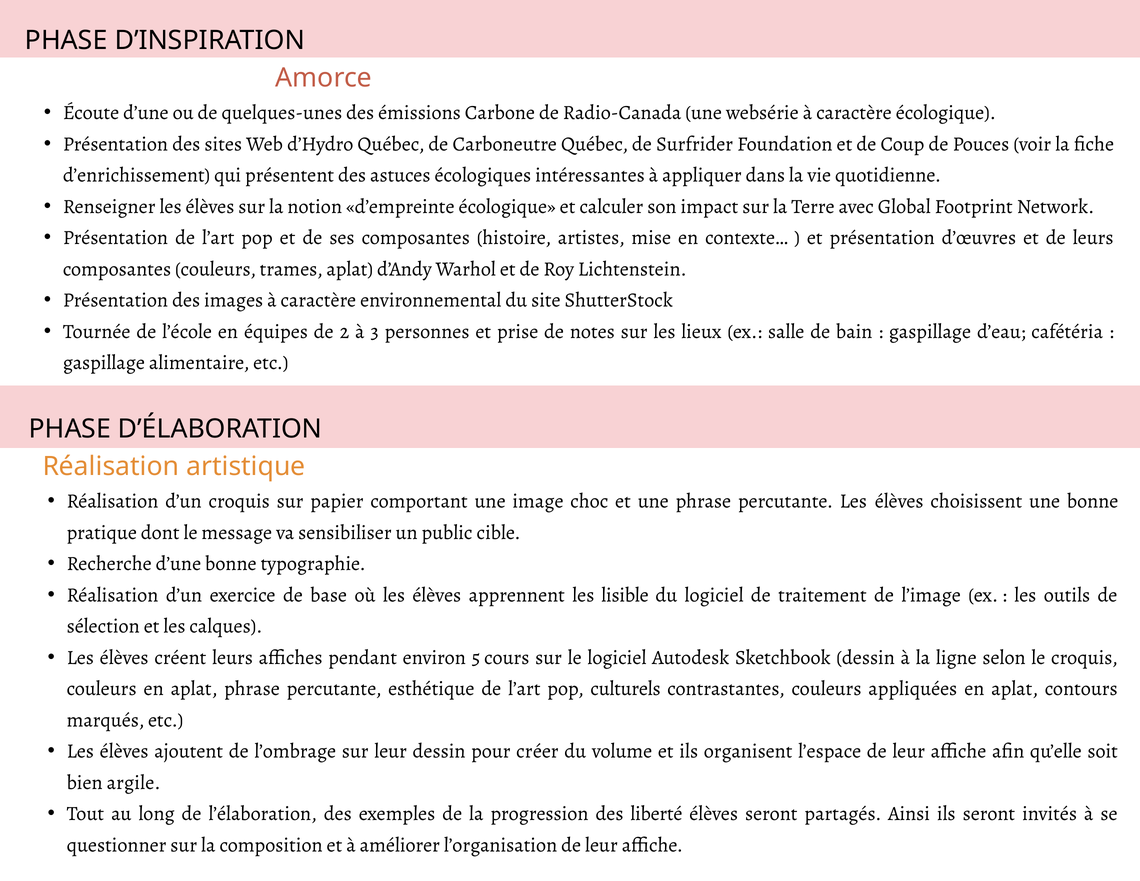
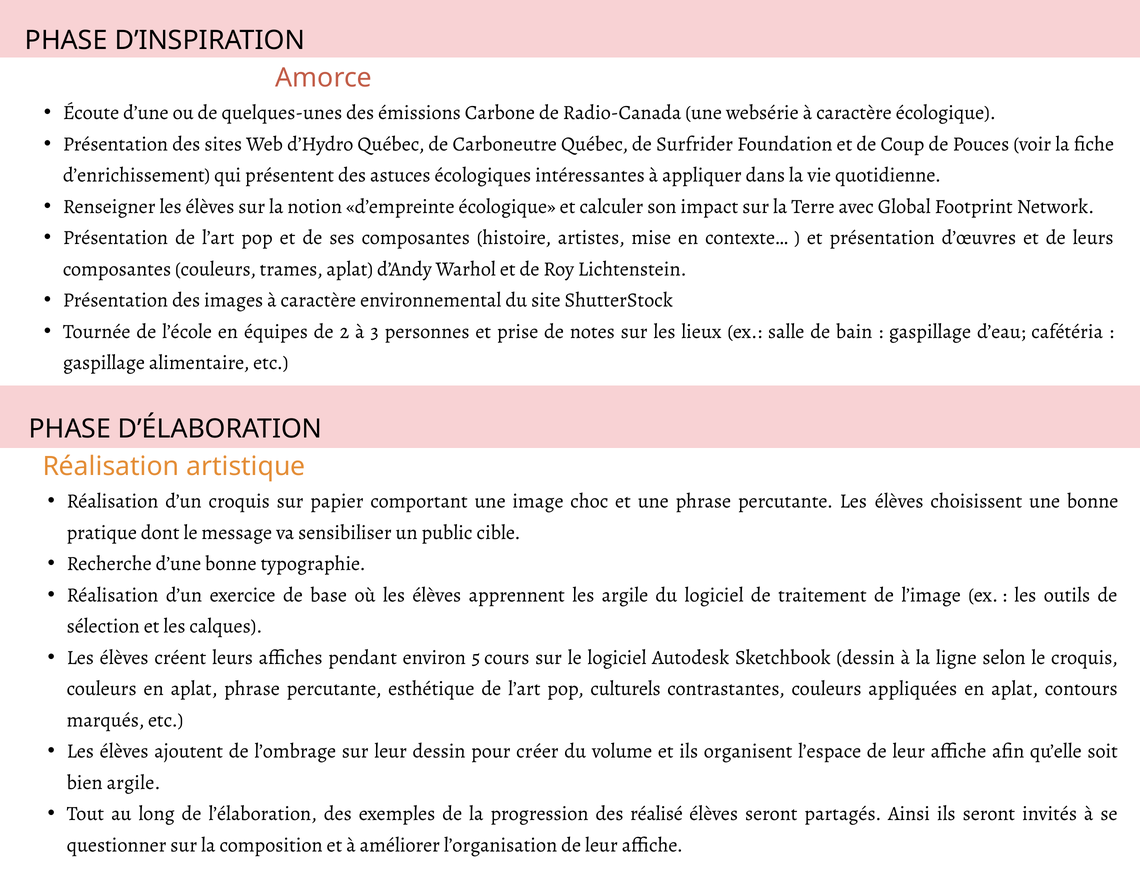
les lisible: lisible -> argile
liberté: liberté -> réalisé
